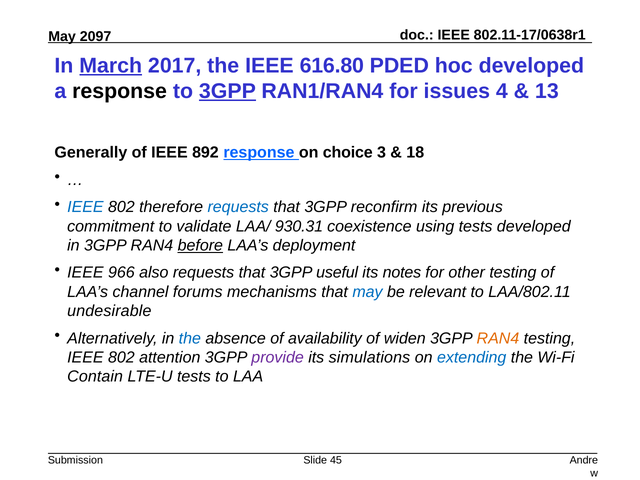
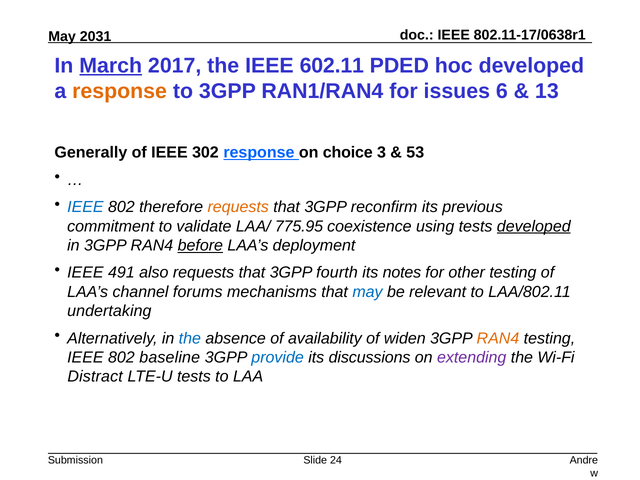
2097: 2097 -> 2031
616.80: 616.80 -> 602.11
response at (120, 91) colour: black -> orange
3GPP at (227, 91) underline: present -> none
4: 4 -> 6
892: 892 -> 302
18: 18 -> 53
requests at (238, 207) colour: blue -> orange
930.31: 930.31 -> 775.95
developed at (534, 226) underline: none -> present
966: 966 -> 491
useful: useful -> fourth
undesirable: undesirable -> undertaking
attention: attention -> baseline
provide colour: purple -> blue
simulations: simulations -> discussions
extending colour: blue -> purple
Contain: Contain -> Distract
45: 45 -> 24
